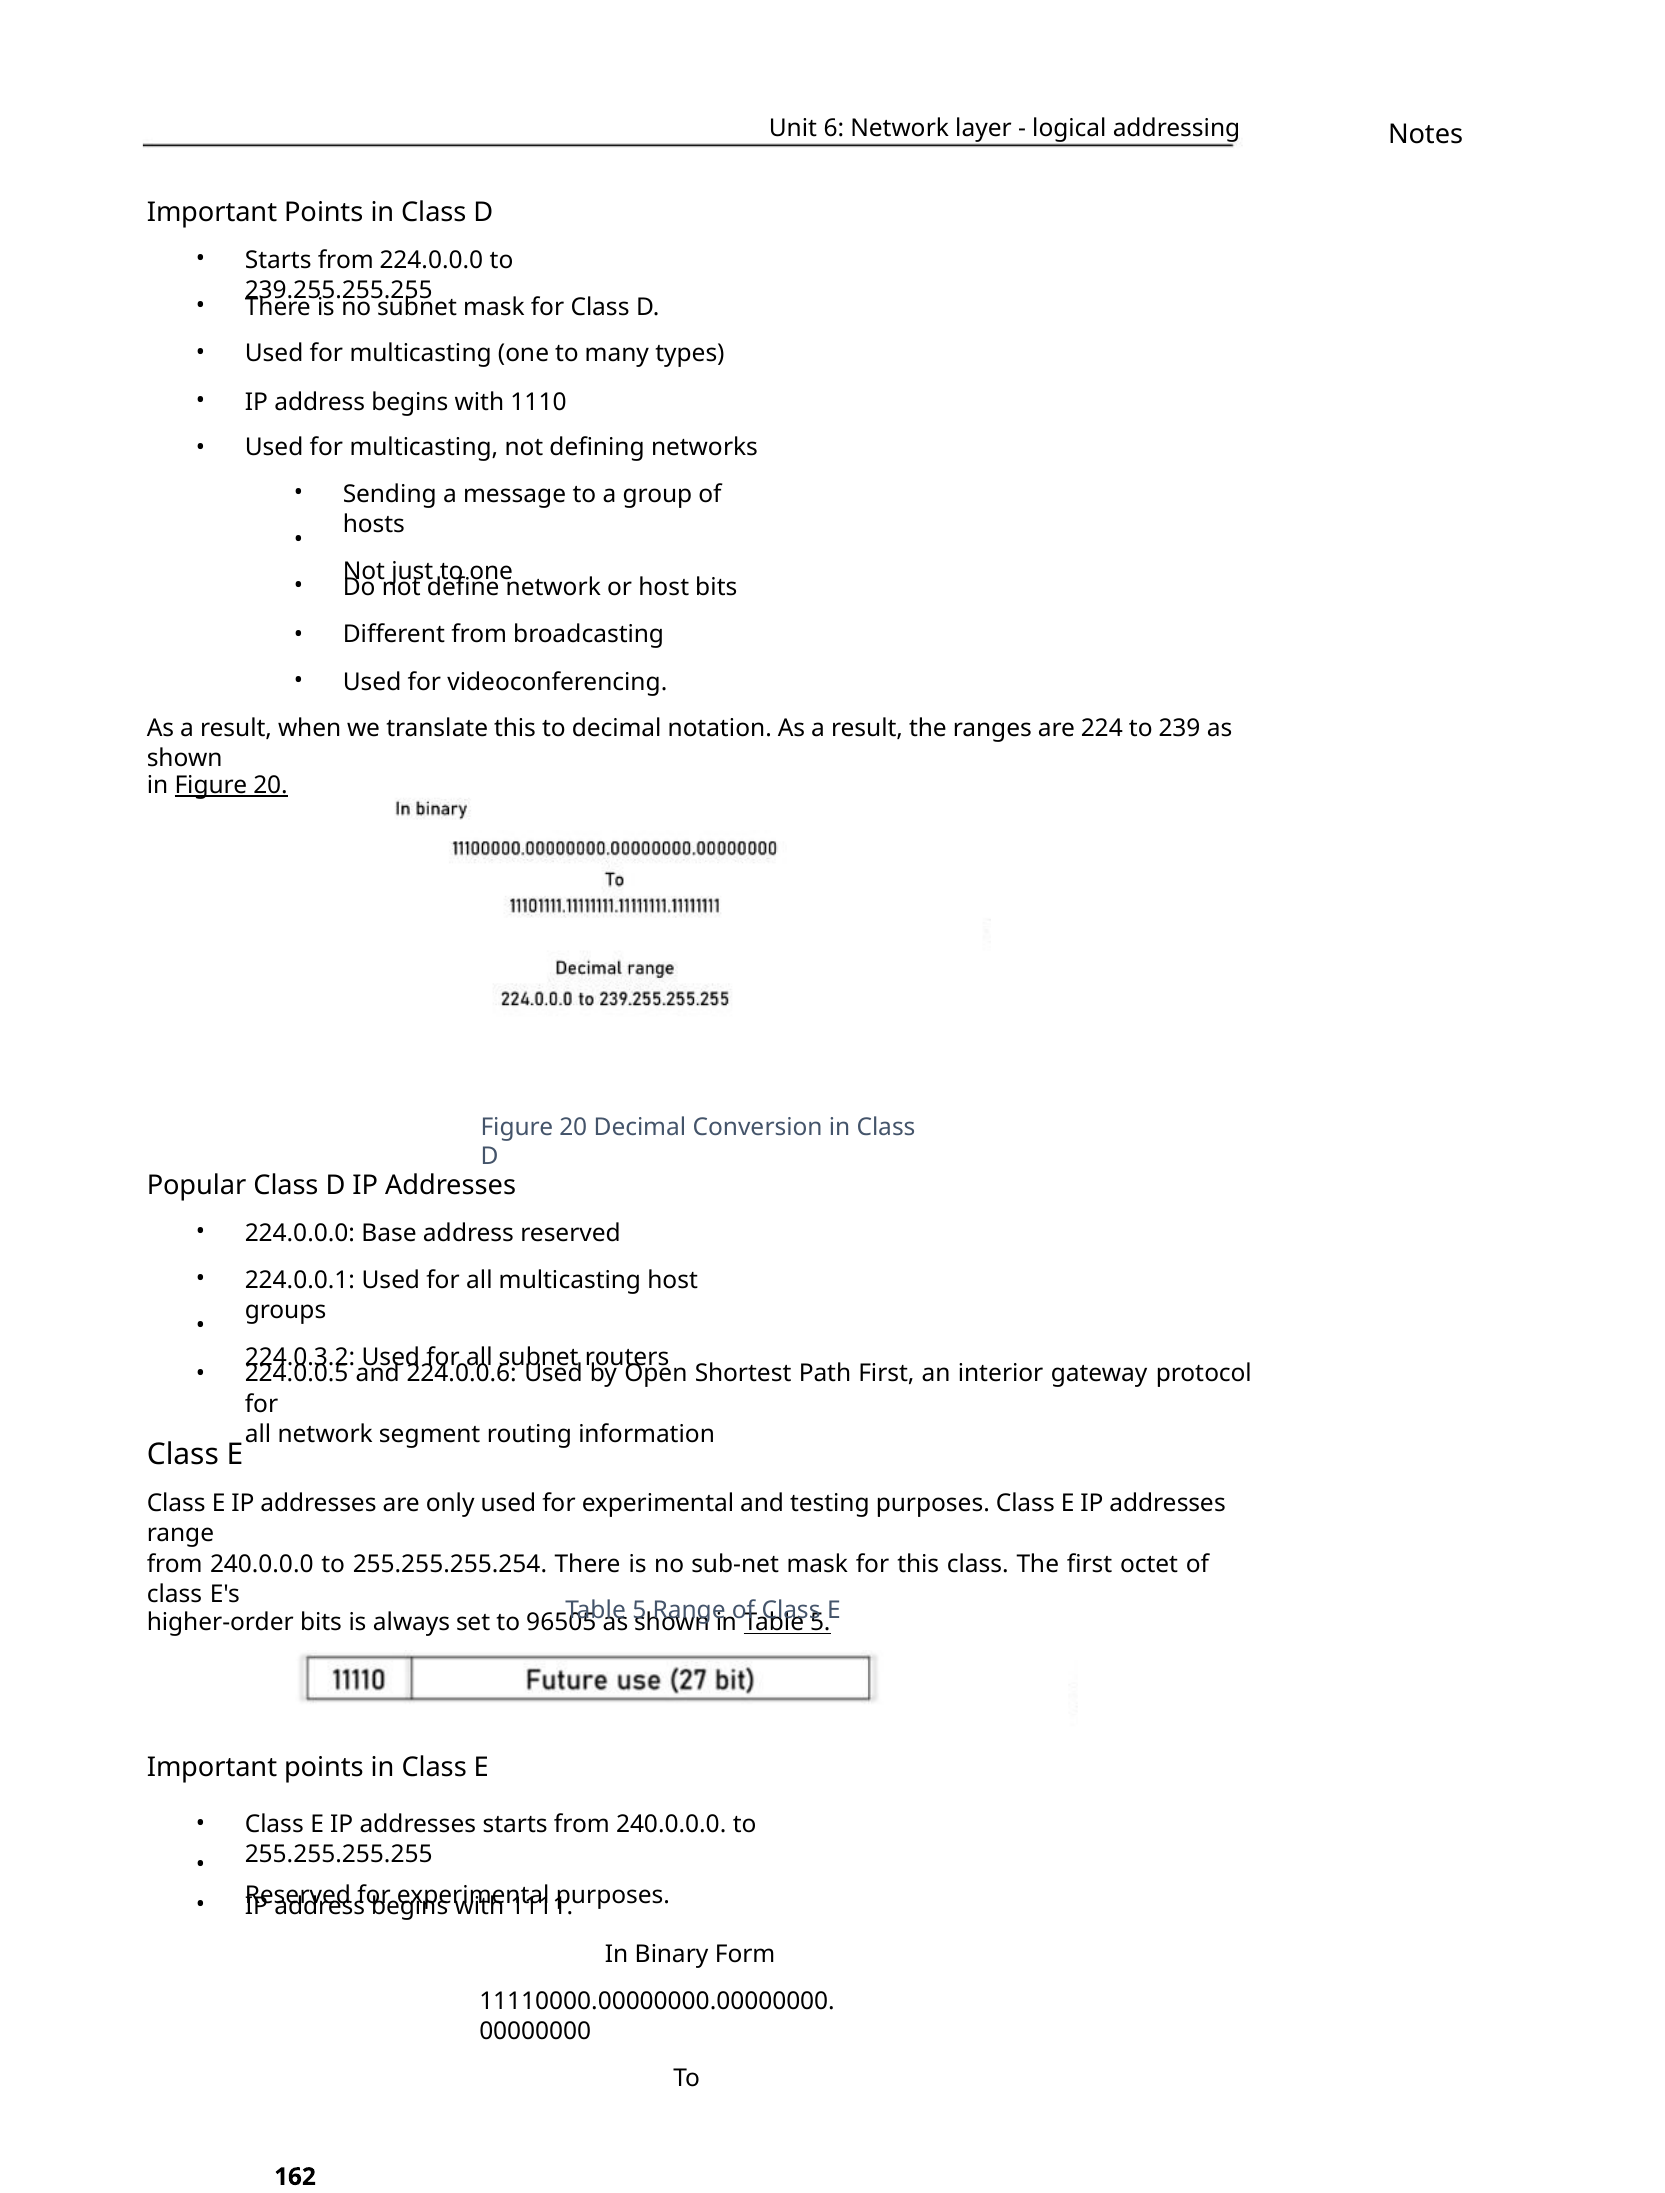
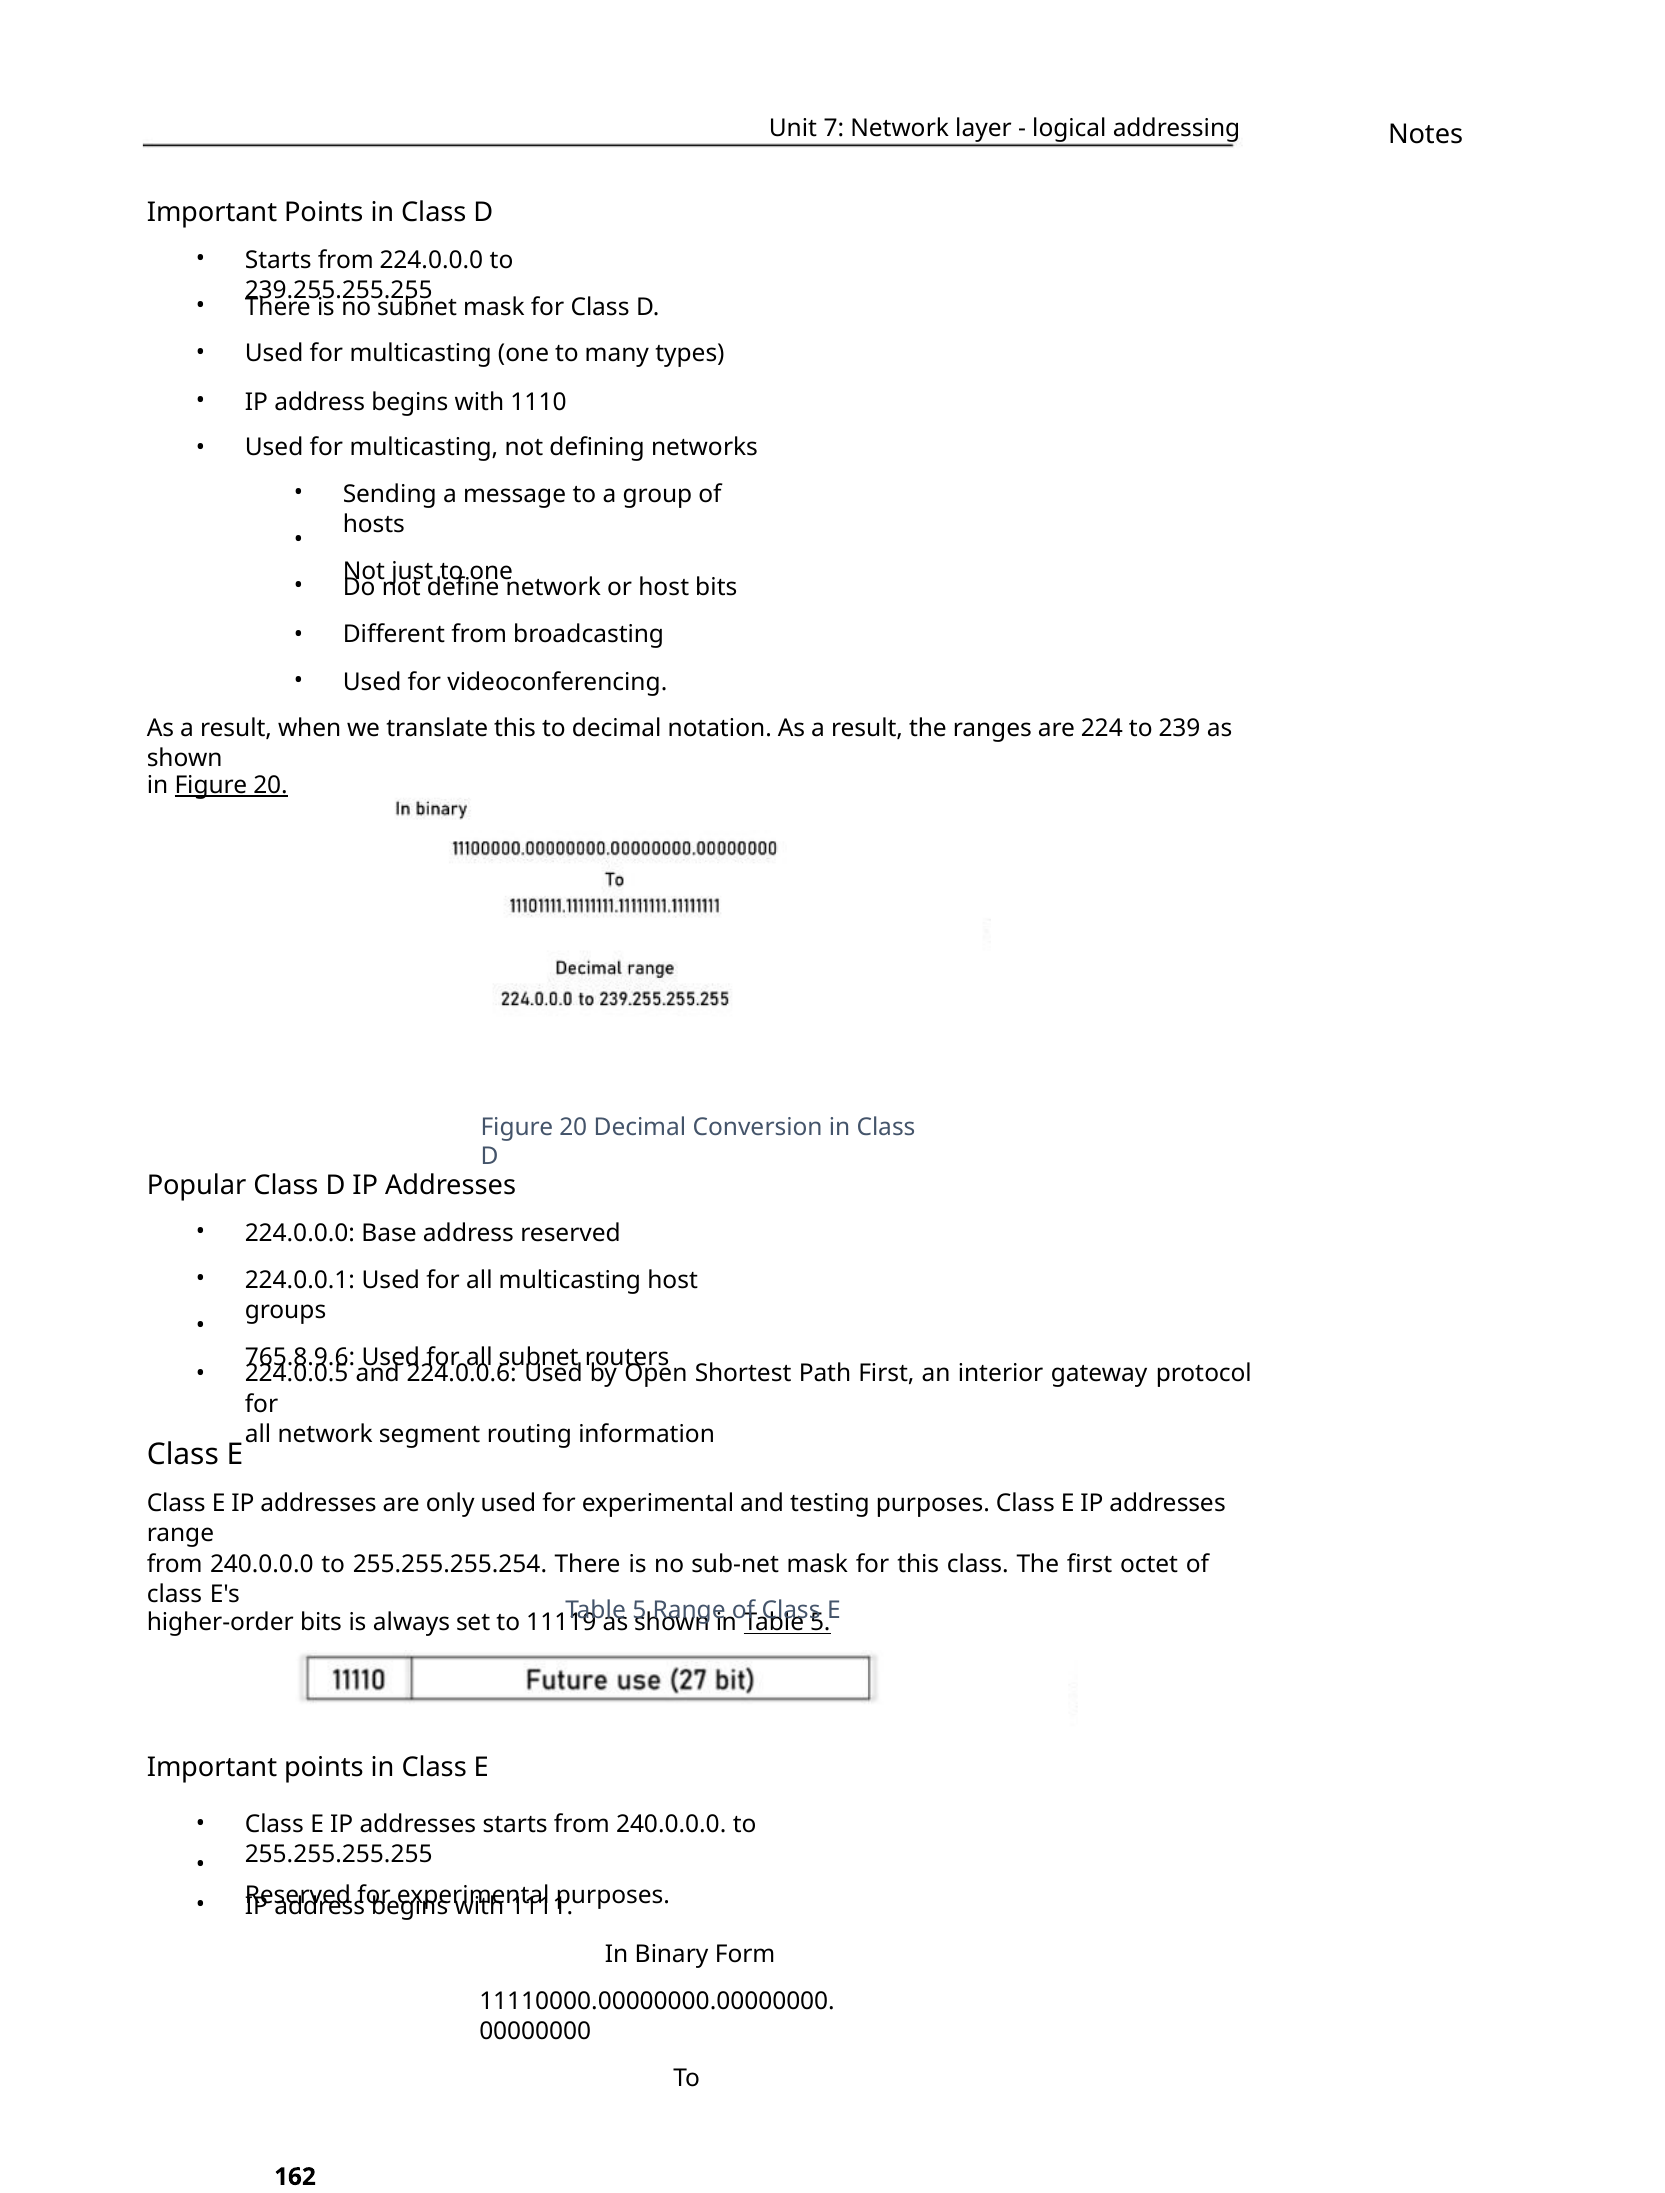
6: 6 -> 7
224.0.3.2: 224.0.3.2 -> 765.8.9.6
96505: 96505 -> 11119
